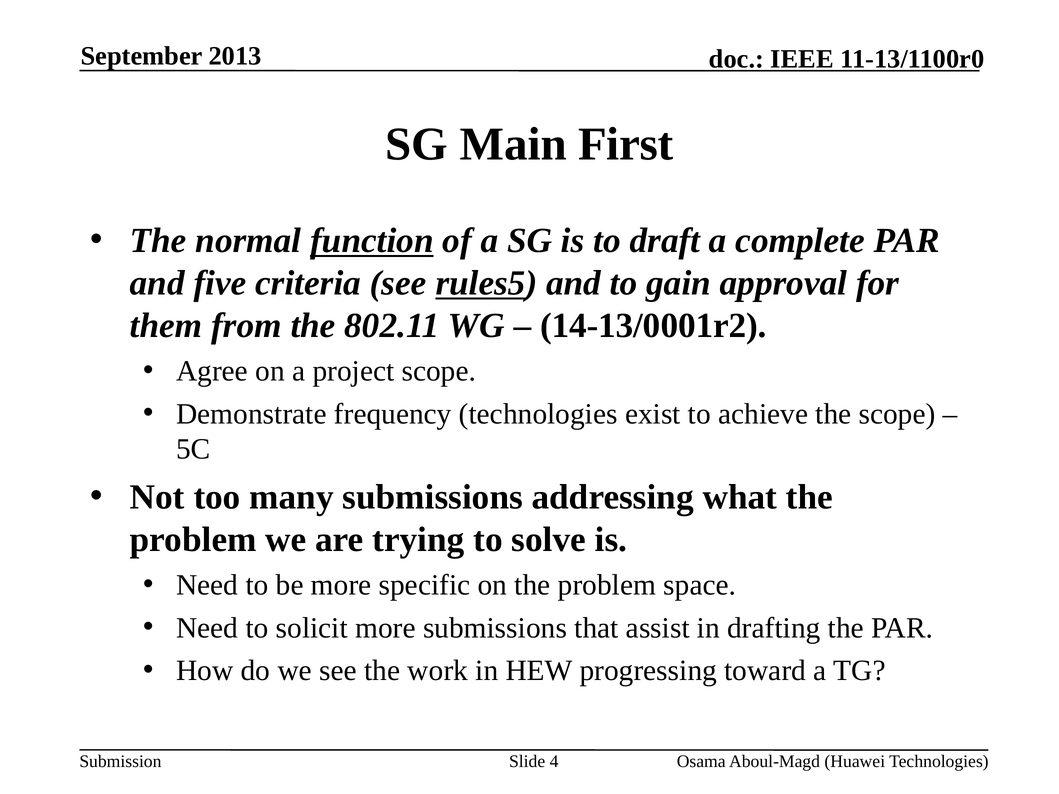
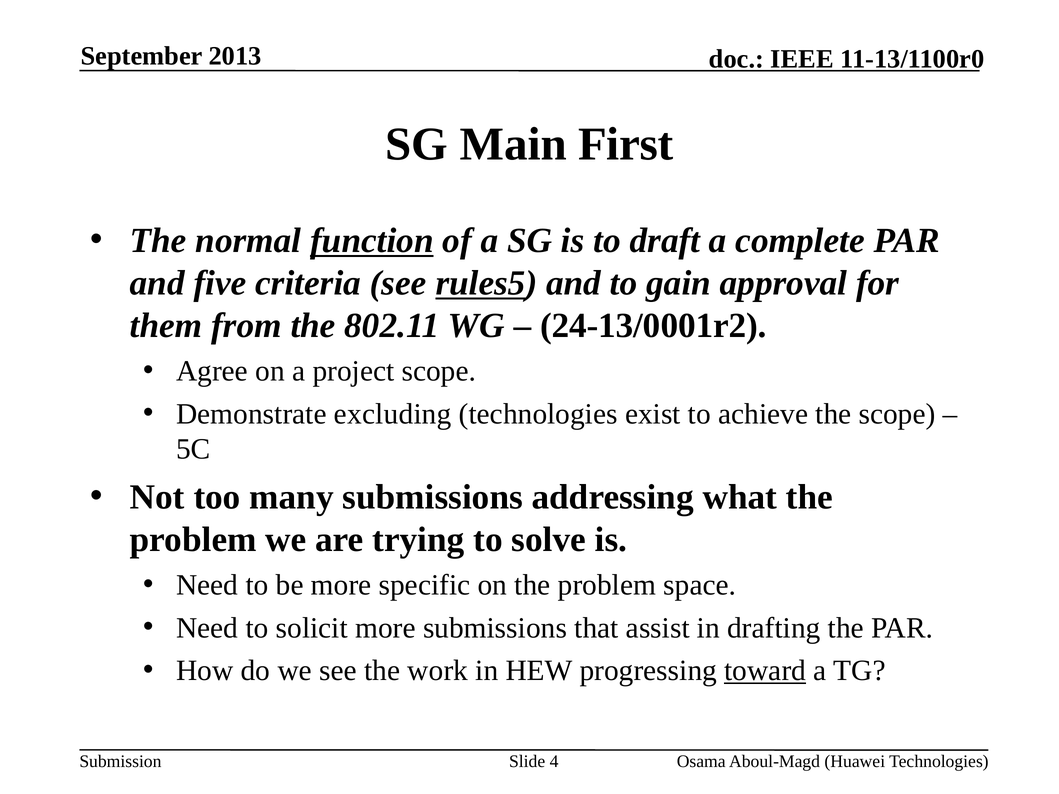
14-13/0001r2: 14-13/0001r2 -> 24-13/0001r2
frequency: frequency -> excluding
toward underline: none -> present
